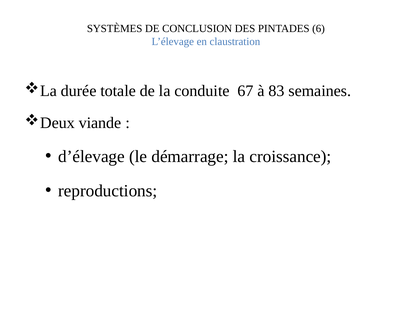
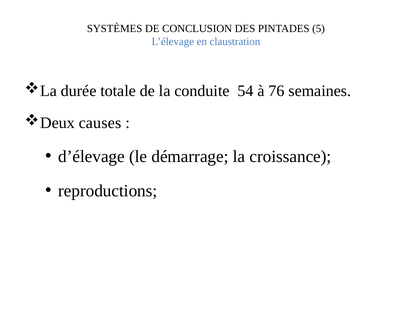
6: 6 -> 5
67: 67 -> 54
83: 83 -> 76
viande: viande -> causes
